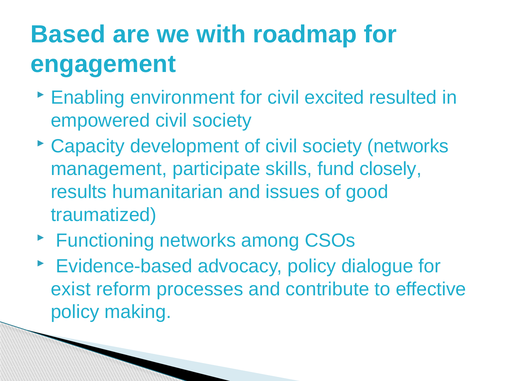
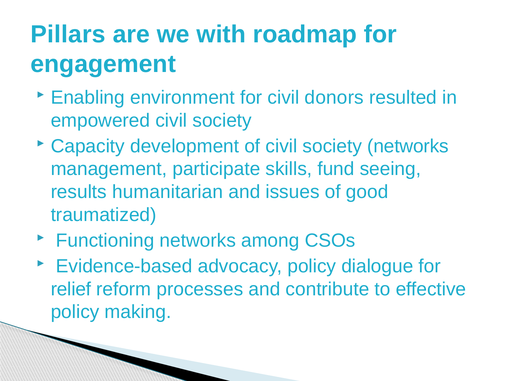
Based: Based -> Pillars
excited: excited -> donors
closely: closely -> seeing
exist: exist -> relief
